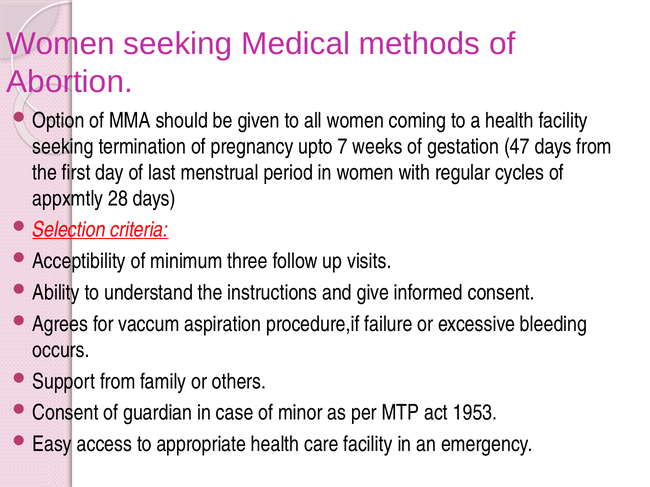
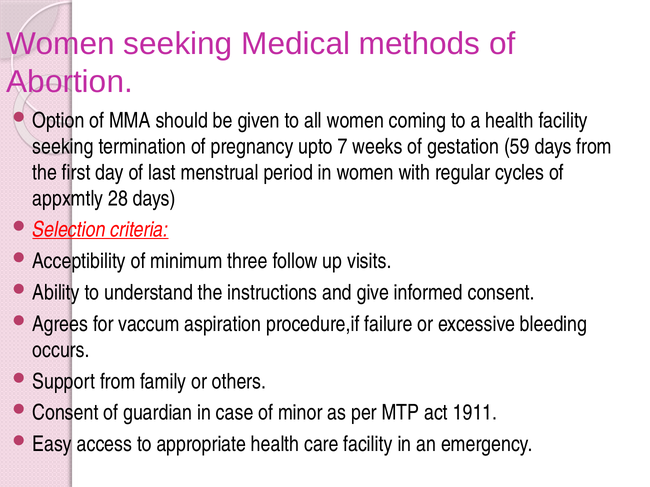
47: 47 -> 59
1953: 1953 -> 1911
